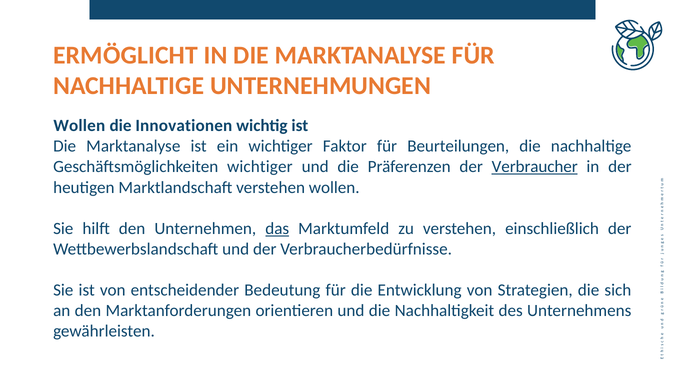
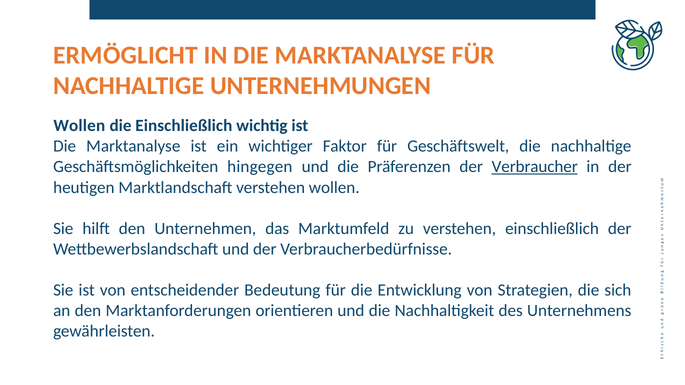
die Innovationen: Innovationen -> Einschließlich
Beurteilungen: Beurteilungen -> Geschäftswelt
Geschäftsmöglichkeiten wichtiger: wichtiger -> hingegen
das underline: present -> none
